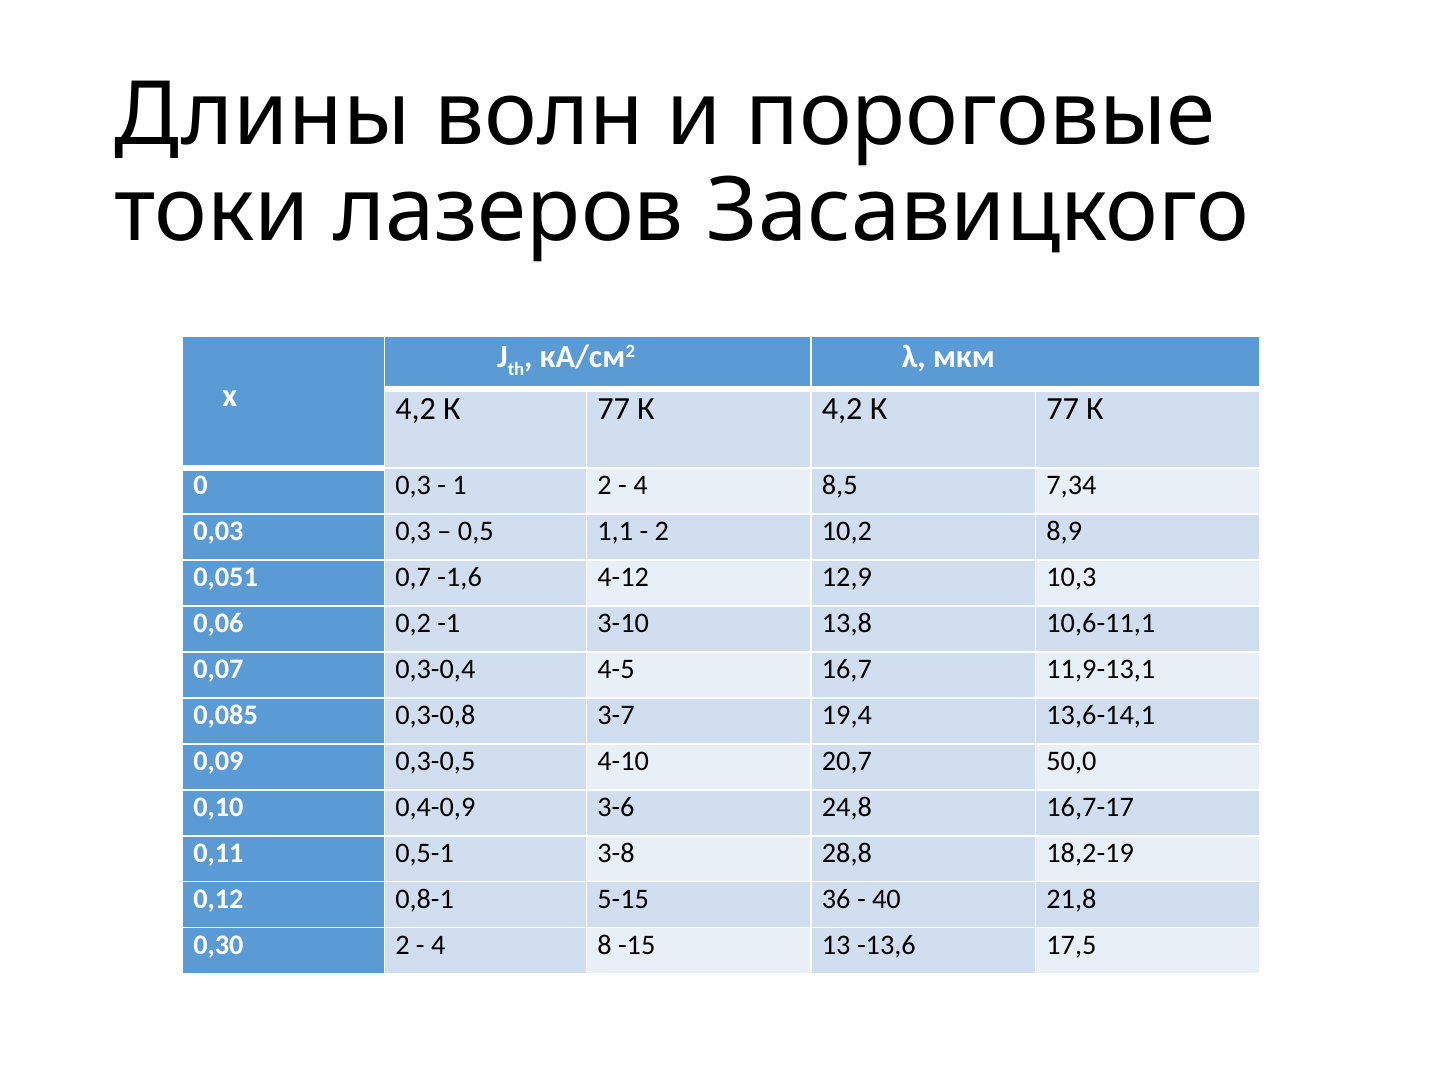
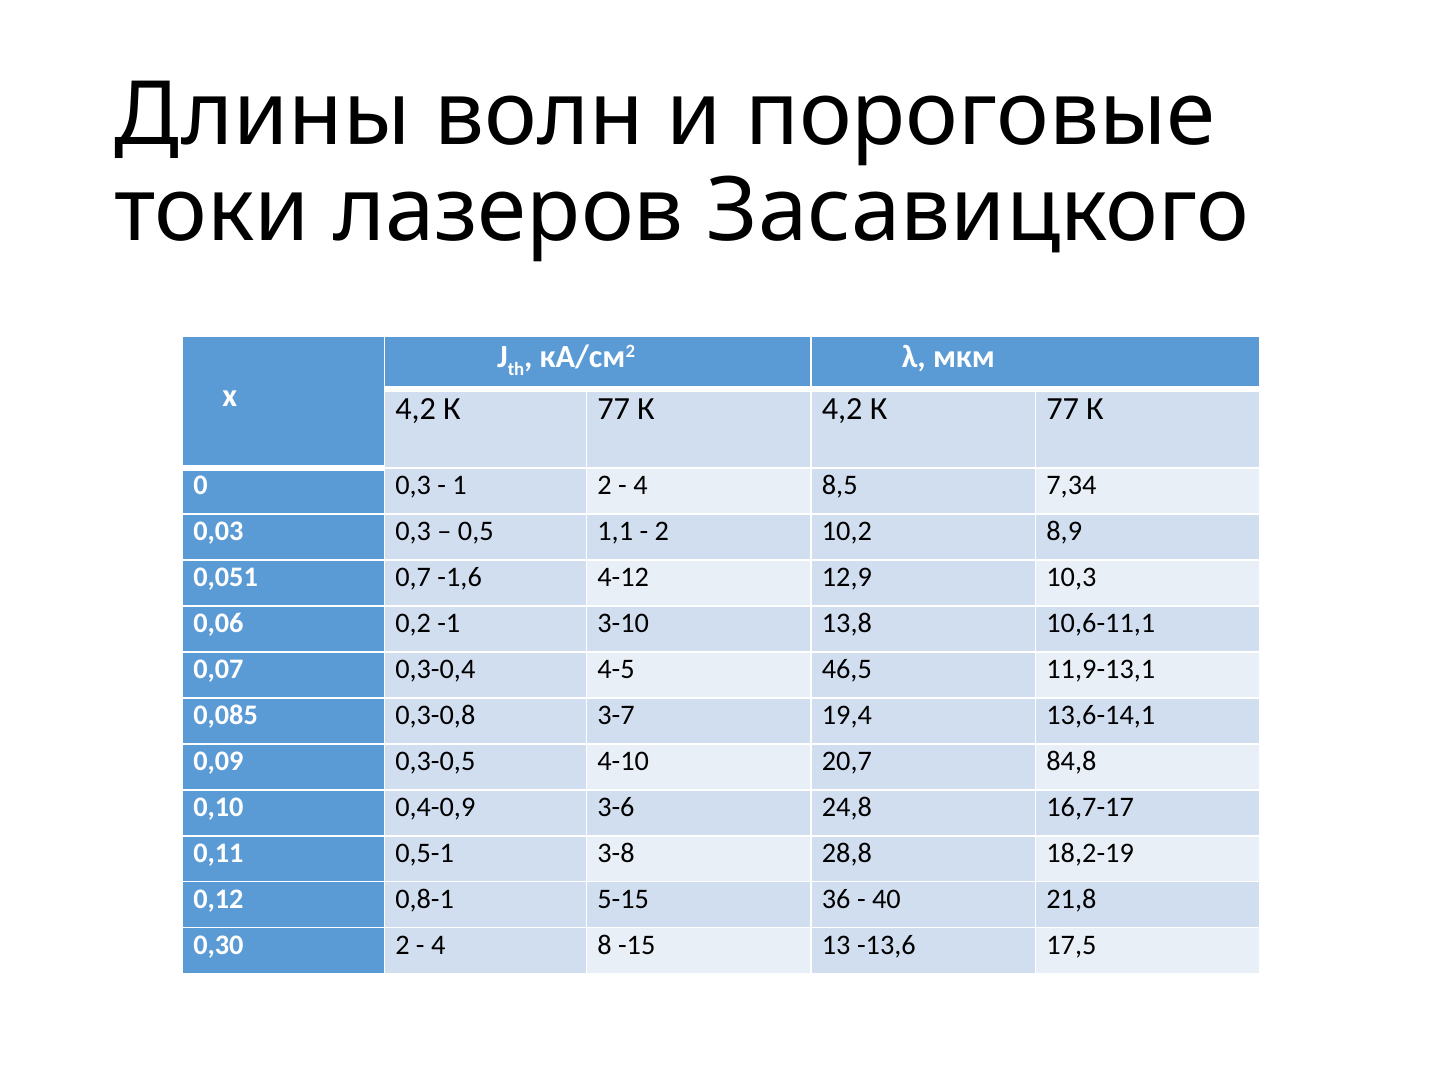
16,7: 16,7 -> 46,5
50,0: 50,0 -> 84,8
